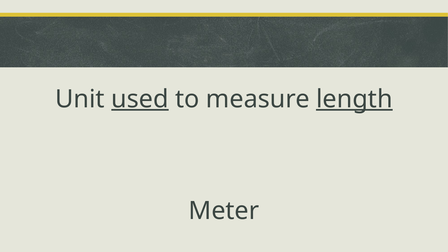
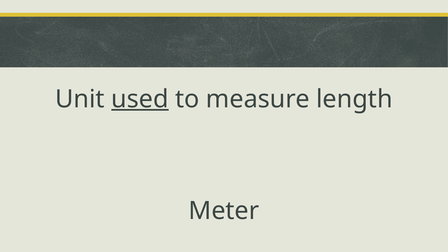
length underline: present -> none
